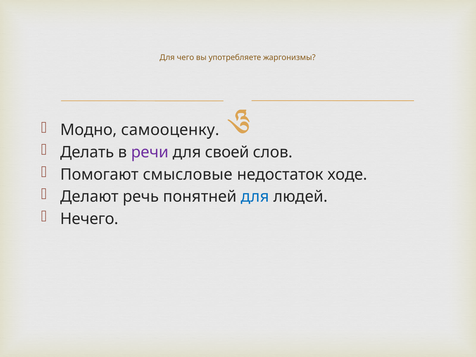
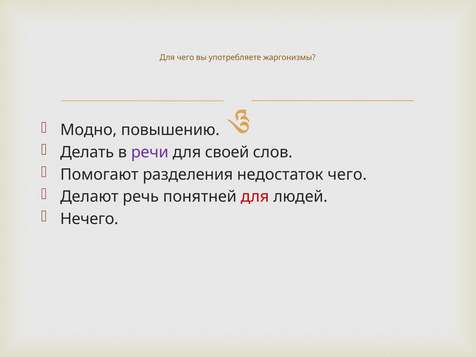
самооценку: самооценку -> повышению
смысловые: смысловые -> разделения
недостаток ходе: ходе -> чего
для at (255, 197) colour: blue -> red
